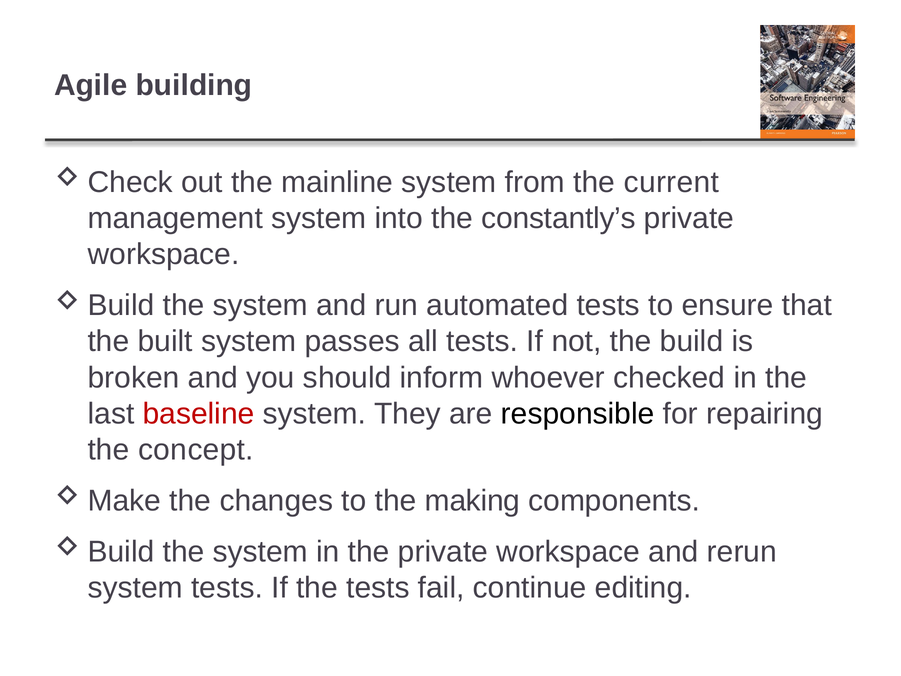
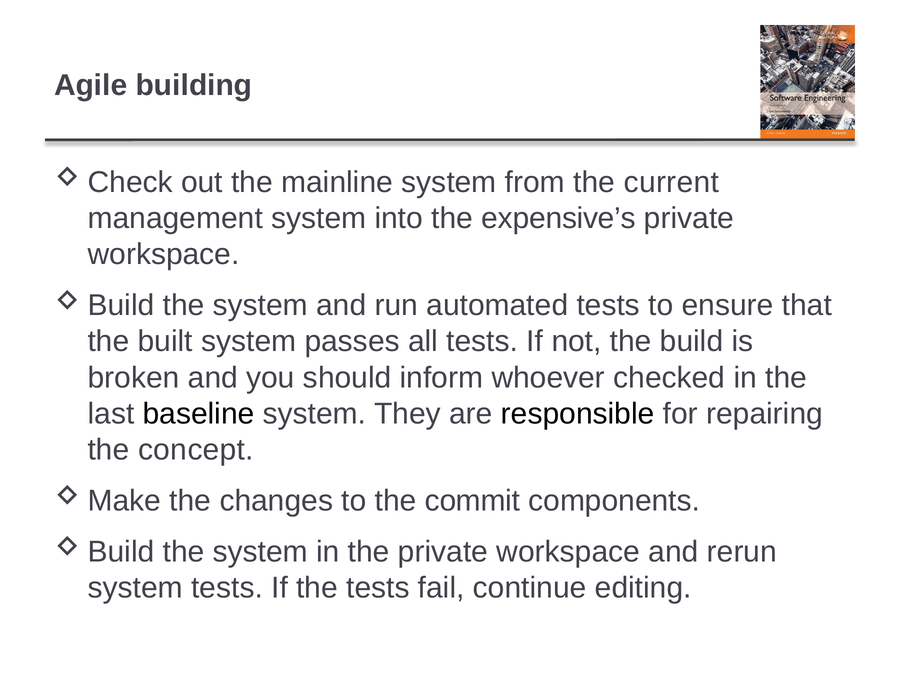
constantly’s: constantly’s -> expensive’s
baseline colour: red -> black
making: making -> commit
